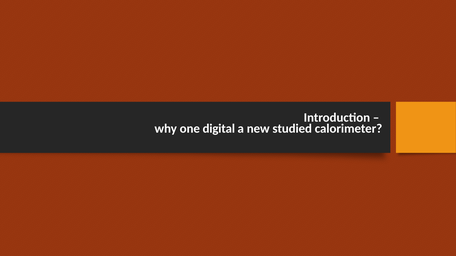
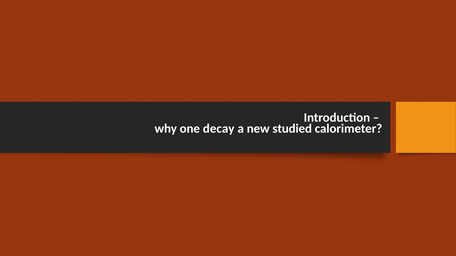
digital: digital -> decay
